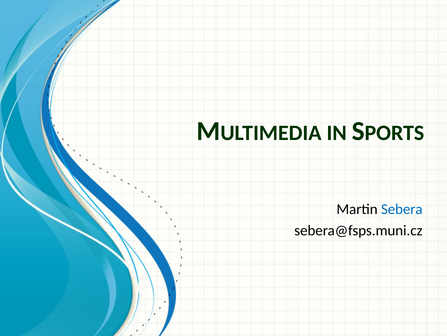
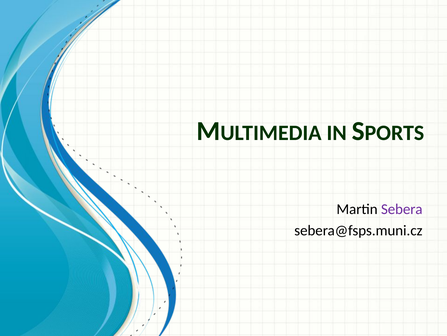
Sebera colour: blue -> purple
